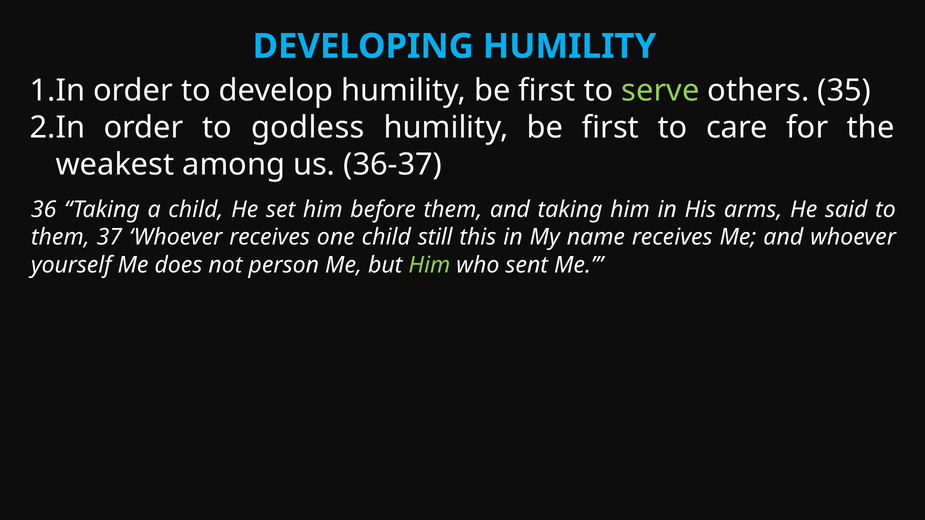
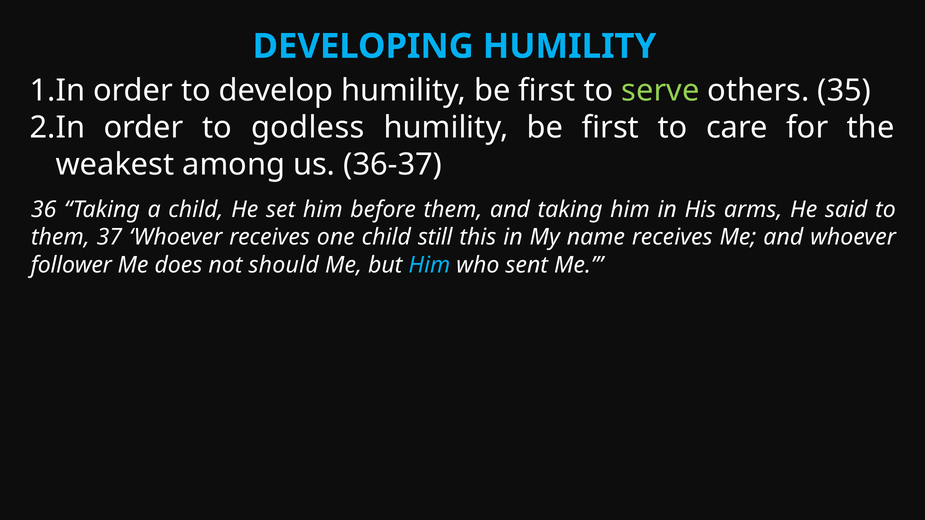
yourself: yourself -> follower
person: person -> should
Him at (429, 265) colour: light green -> light blue
